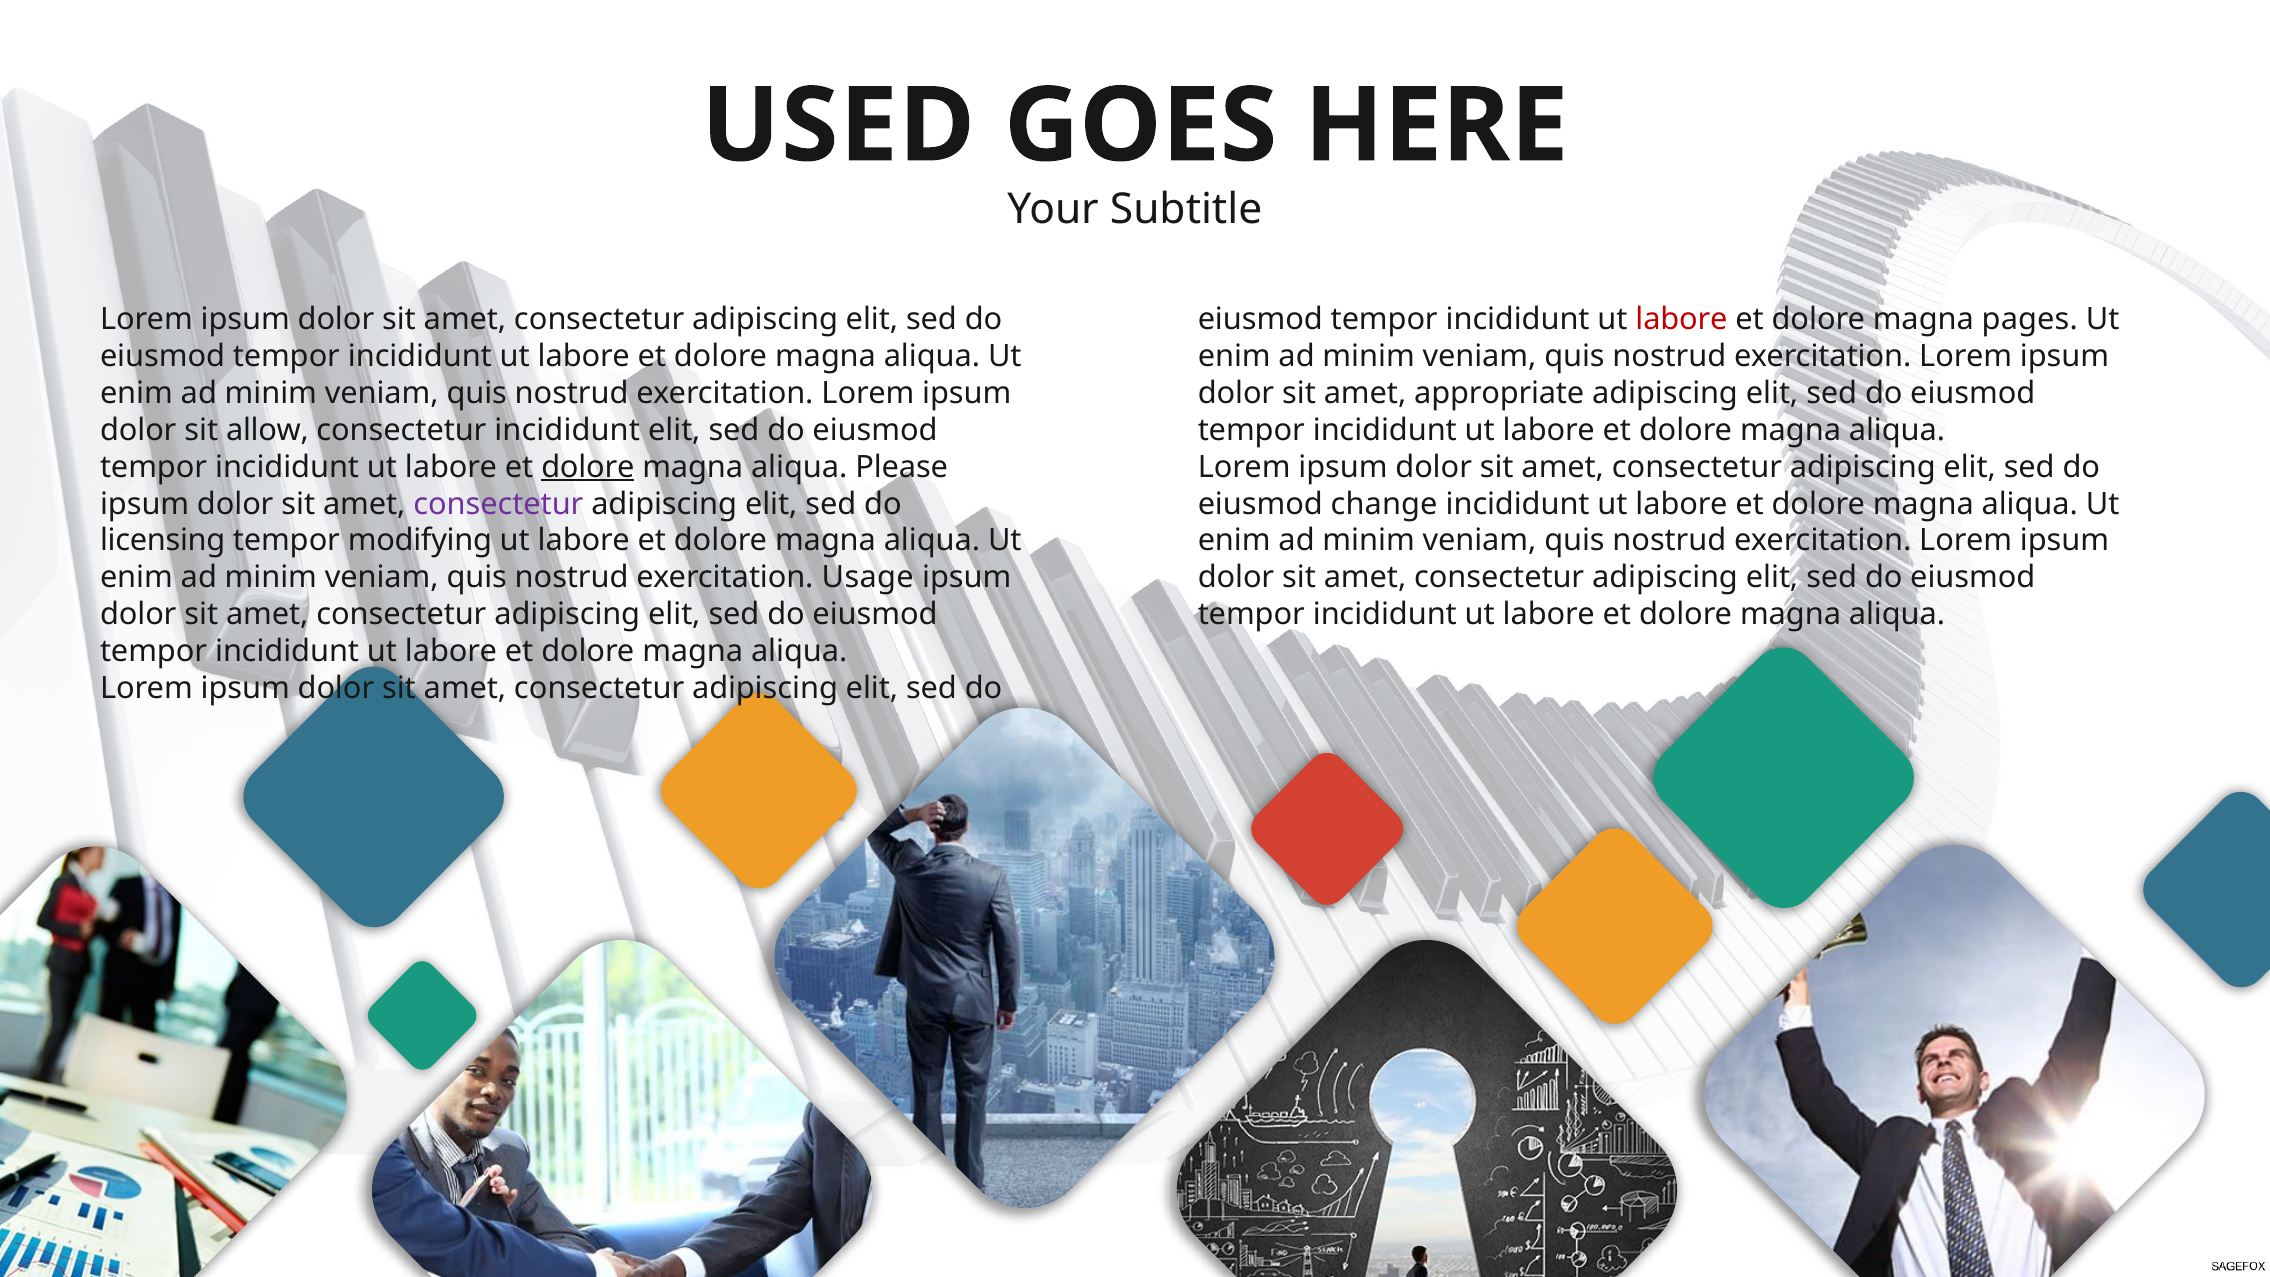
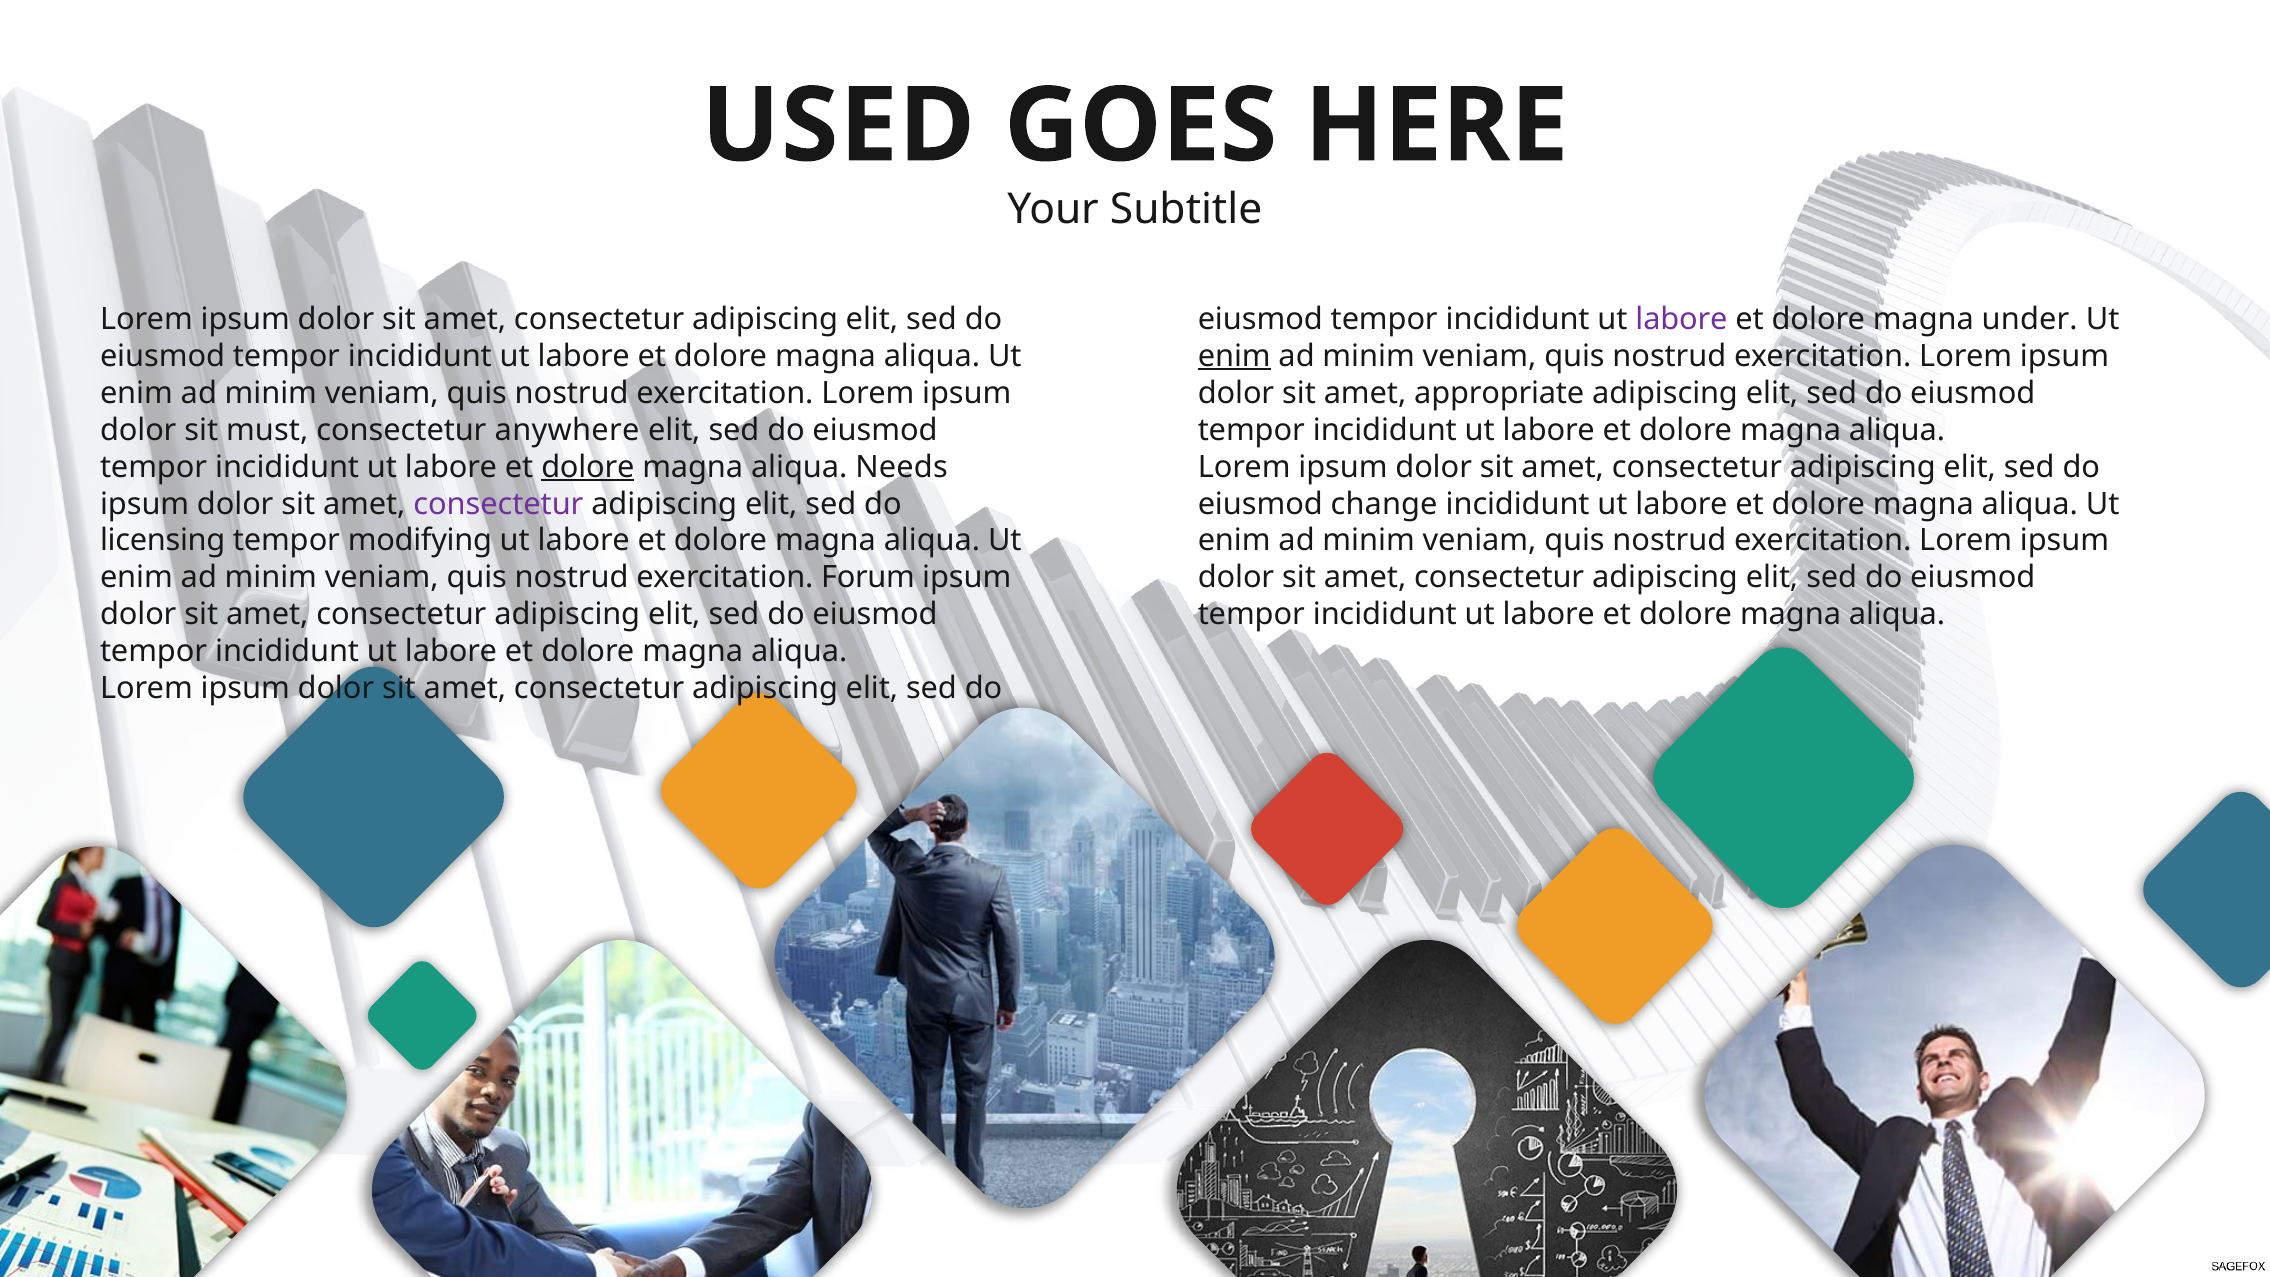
labore at (1682, 319) colour: red -> purple
pages: pages -> under
enim at (1234, 356) underline: none -> present
allow: allow -> must
consectetur incididunt: incididunt -> anywhere
Please: Please -> Needs
Usage: Usage -> Forum
